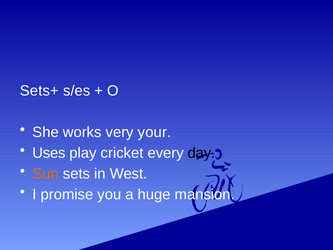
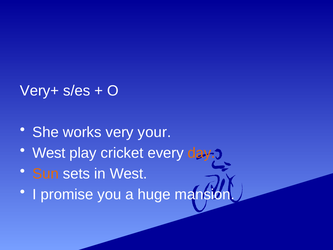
Sets+: Sets+ -> Very+
Uses at (49, 153): Uses -> West
day colour: black -> orange
